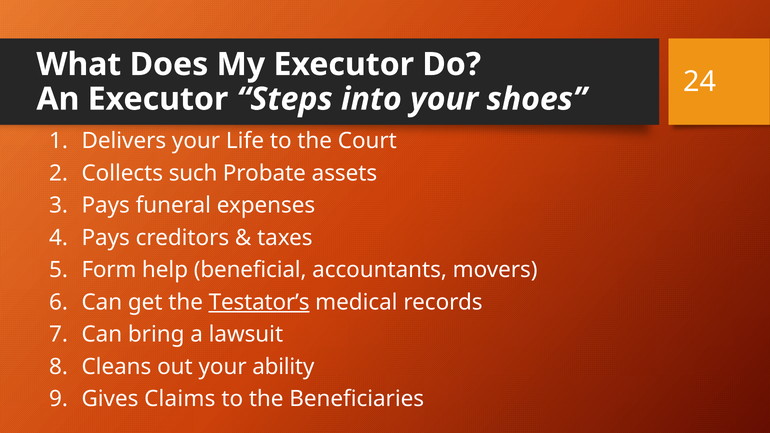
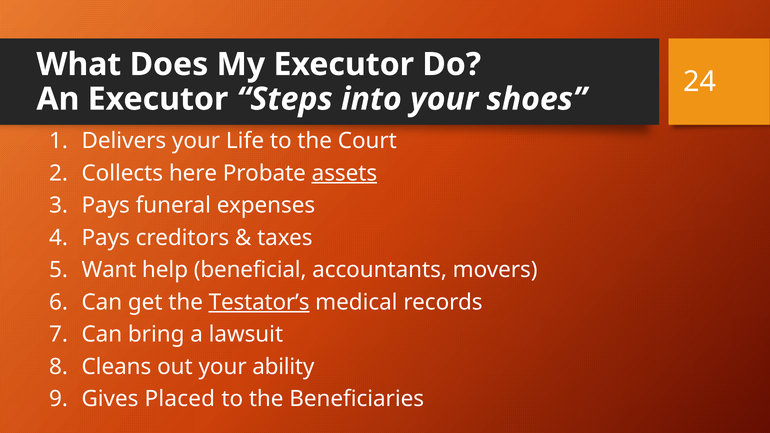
such: such -> here
assets underline: none -> present
Form: Form -> Want
Claims: Claims -> Placed
